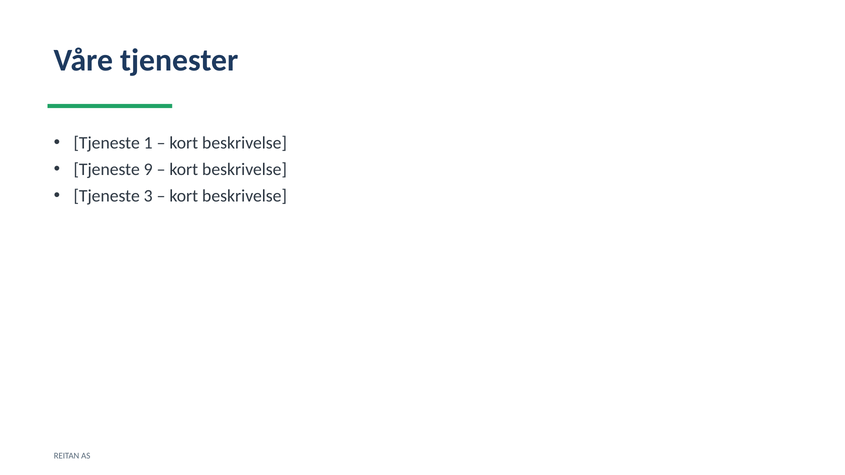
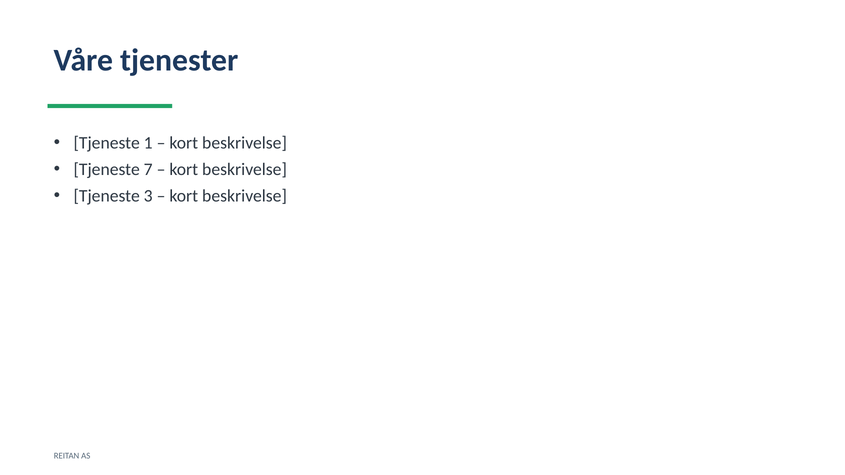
9: 9 -> 7
